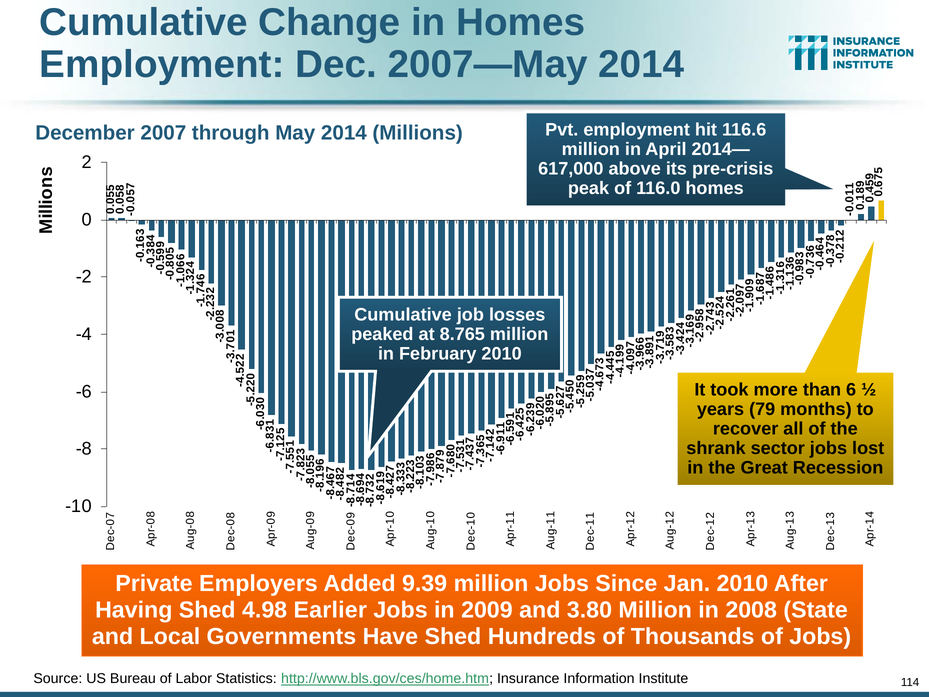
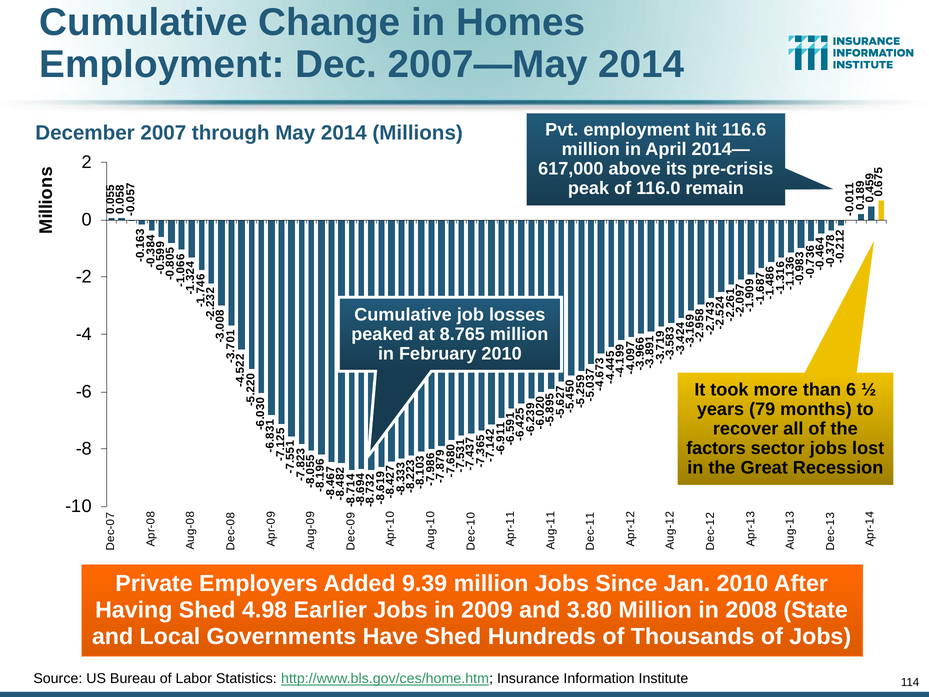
116.0 homes: homes -> remain
shrank: shrank -> factors
